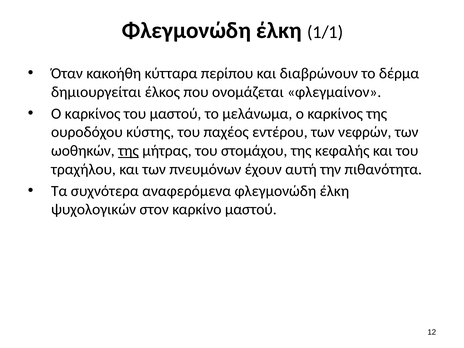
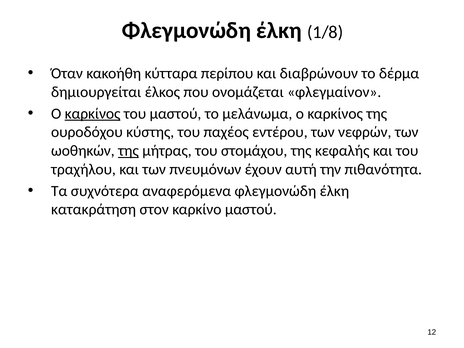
1/1: 1/1 -> 1/8
καρκίνος at (93, 114) underline: none -> present
ψυχολογικών: ψυχολογικών -> κατακράτηση
